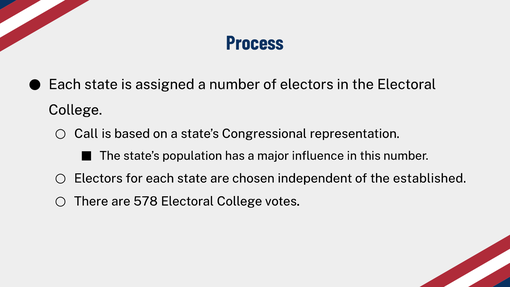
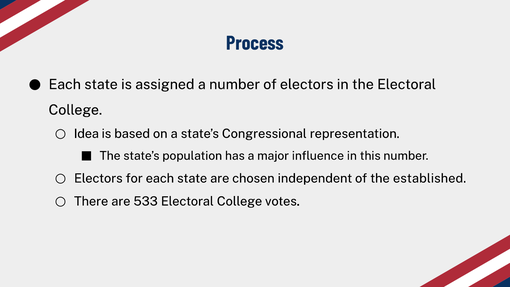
Call: Call -> Idea
578: 578 -> 533
